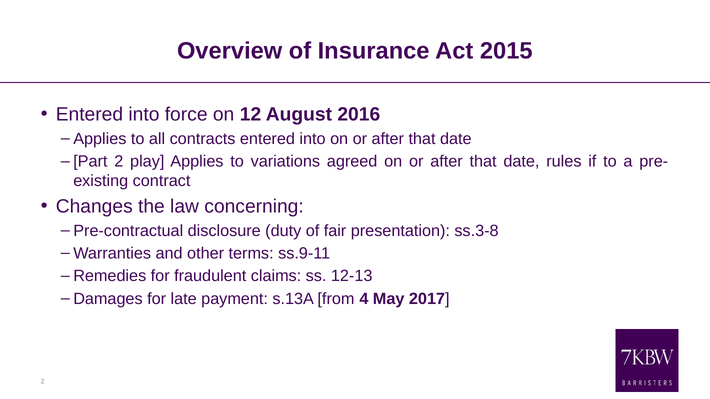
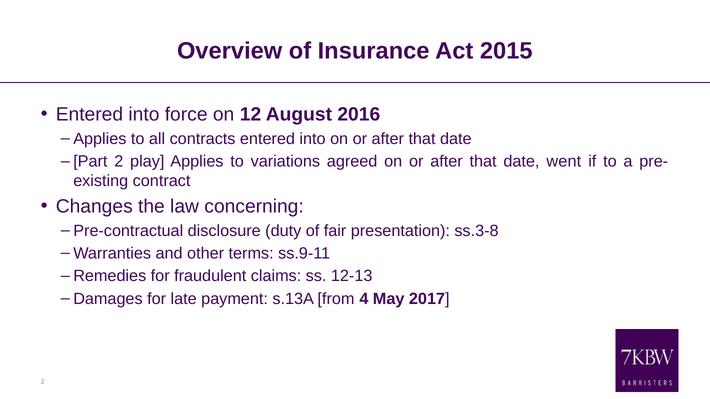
rules: rules -> went
